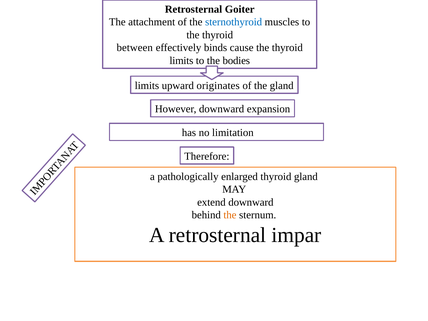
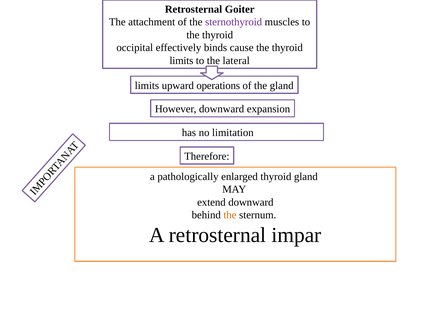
sternothyroid colour: blue -> purple
between: between -> occipital
bodies: bodies -> lateral
originates: originates -> operations
